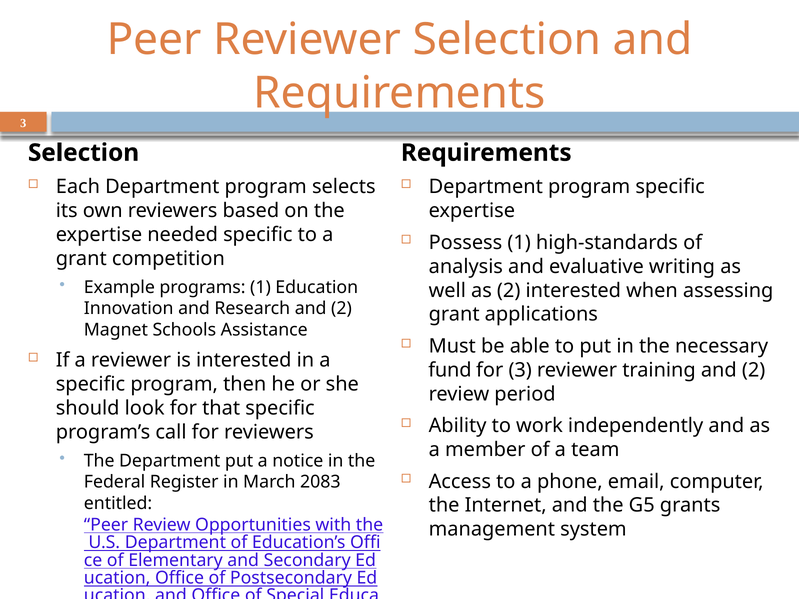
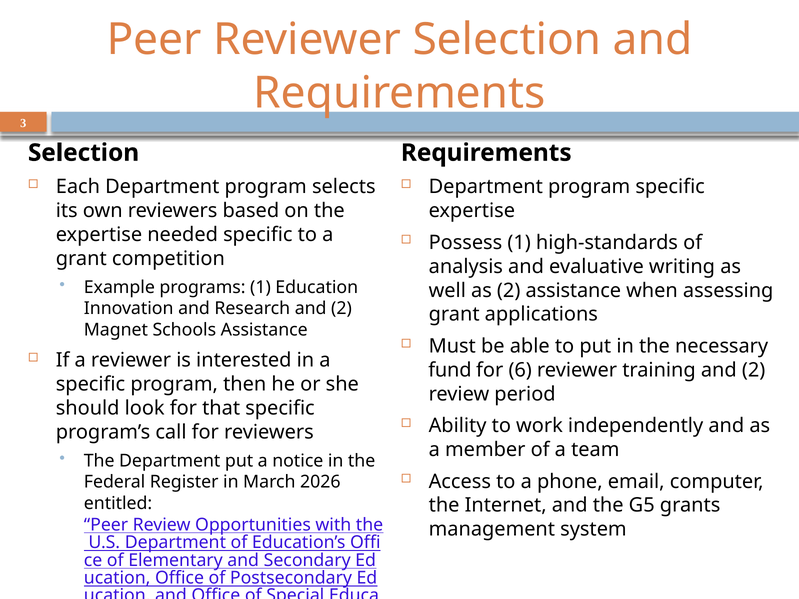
2 interested: interested -> assistance
for 3: 3 -> 6
2083: 2083 -> 2026
